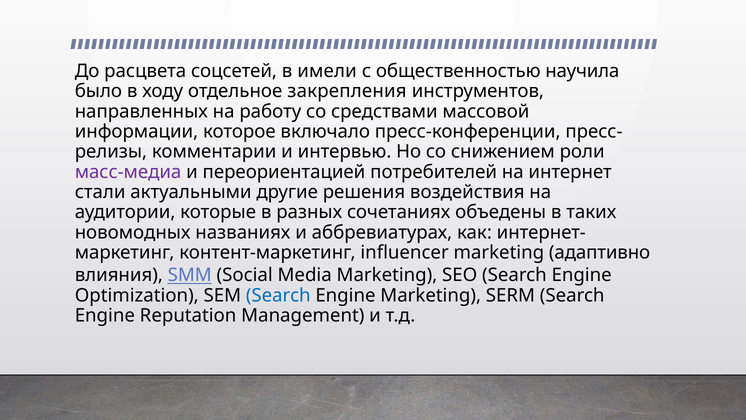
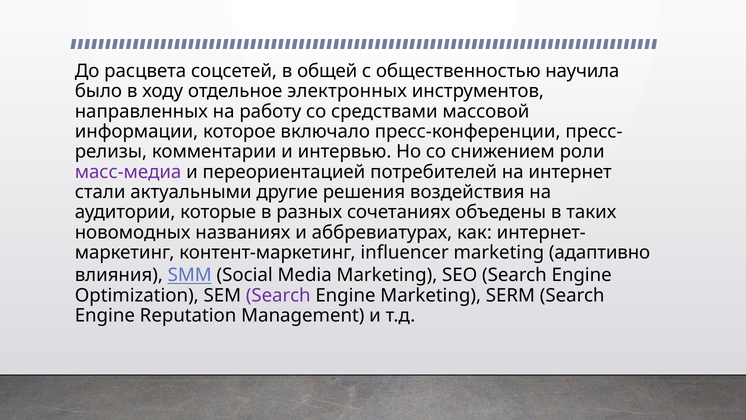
имели: имели -> общей
закрепления: закрепления -> электронных
Search at (278, 295) colour: blue -> purple
